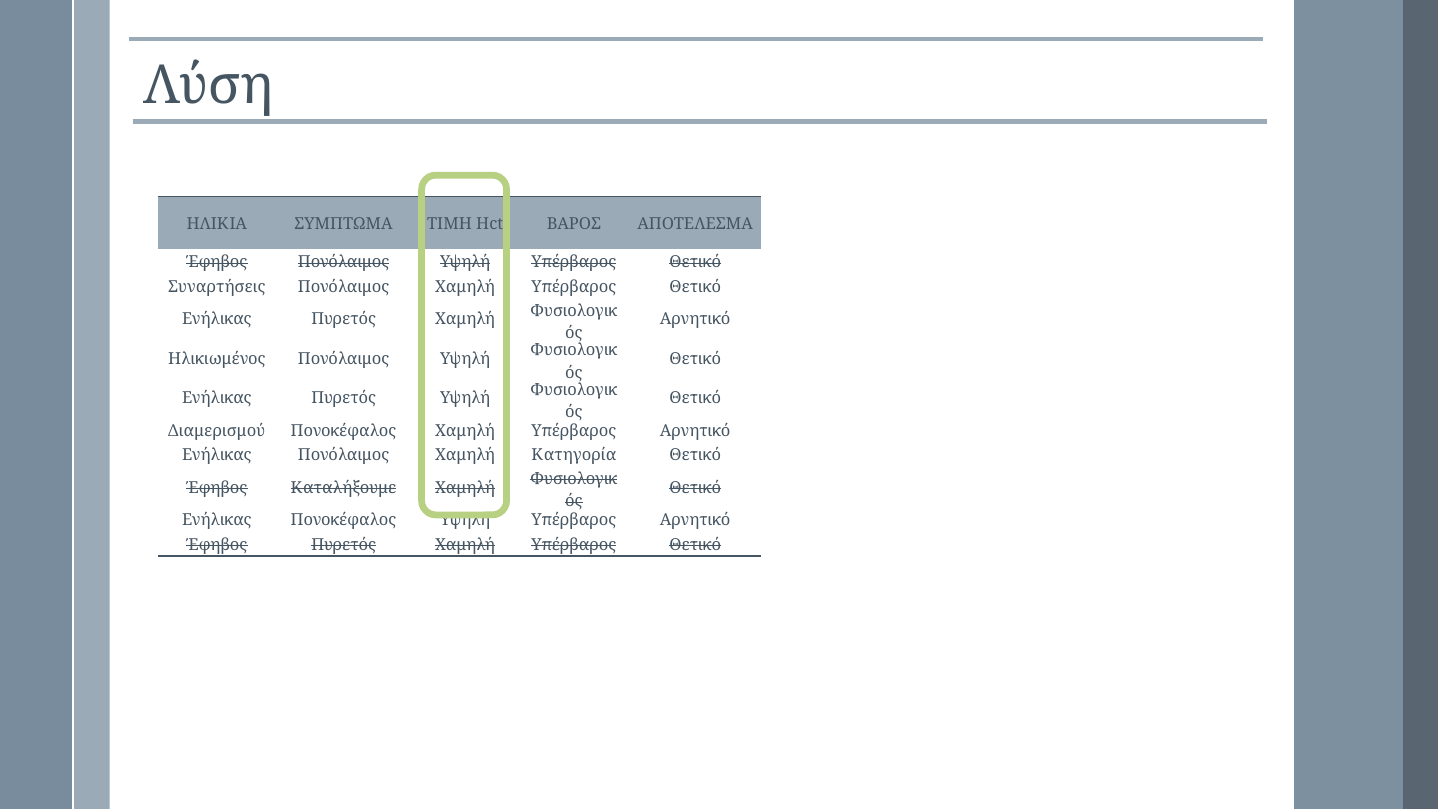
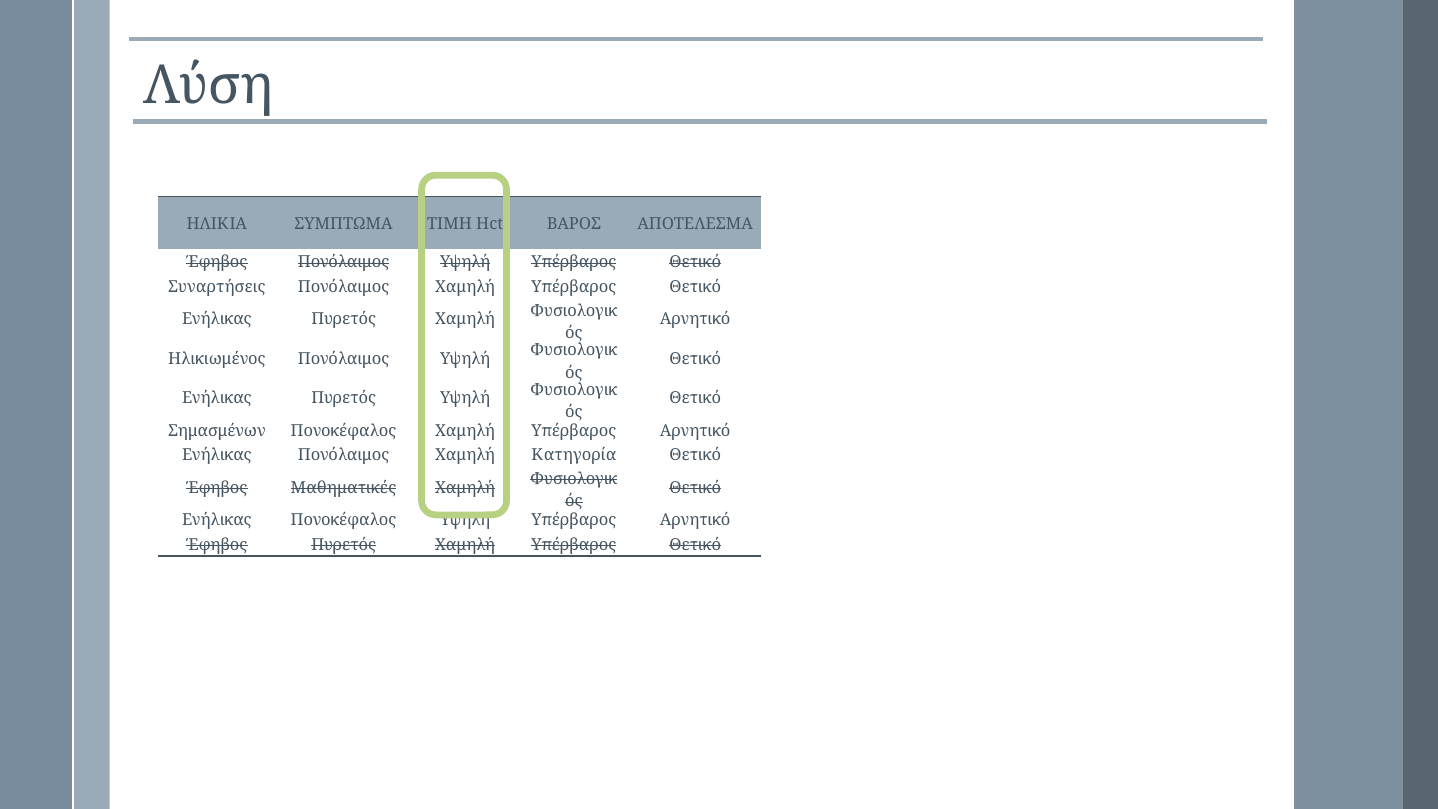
Διαμερισμού: Διαμερισμού -> Σημασμένων
Καταλήξουμε: Καταλήξουμε -> Μαθηματικές
